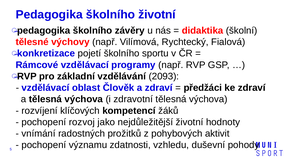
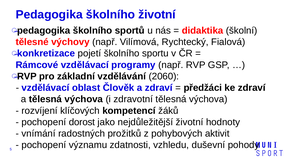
závěry: závěry -> sportů
2093: 2093 -> 2060
rozvoj: rozvoj -> dorost
